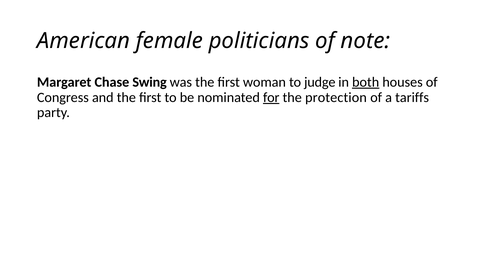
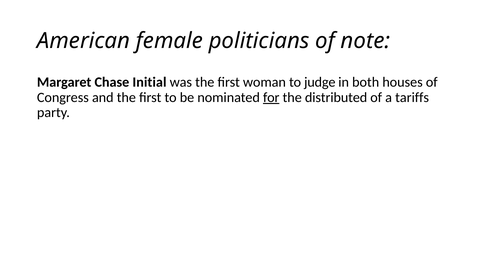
Swing: Swing -> Initial
both underline: present -> none
protection: protection -> distributed
